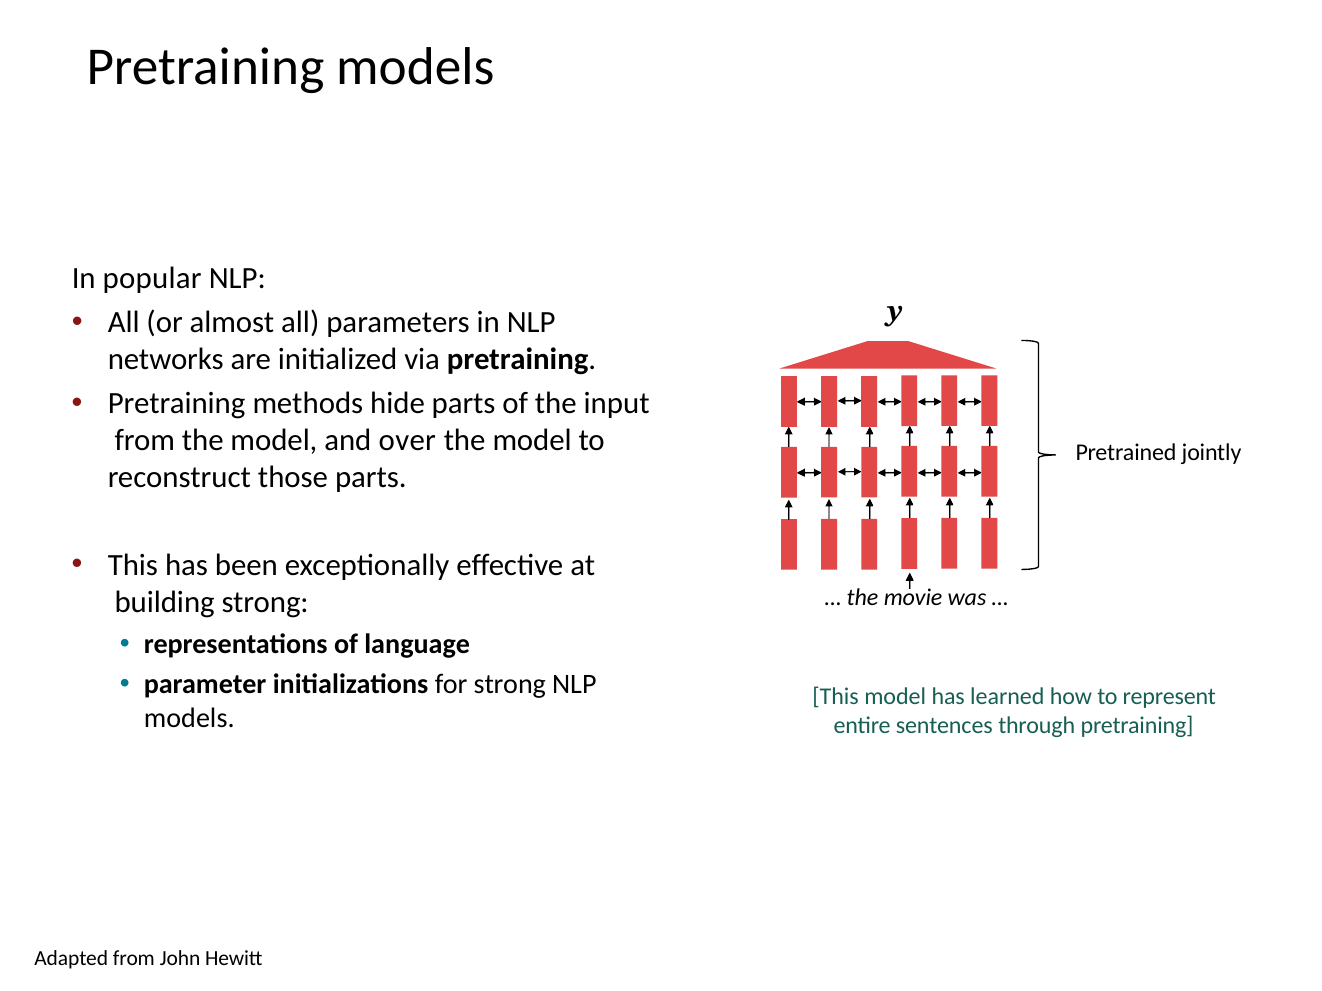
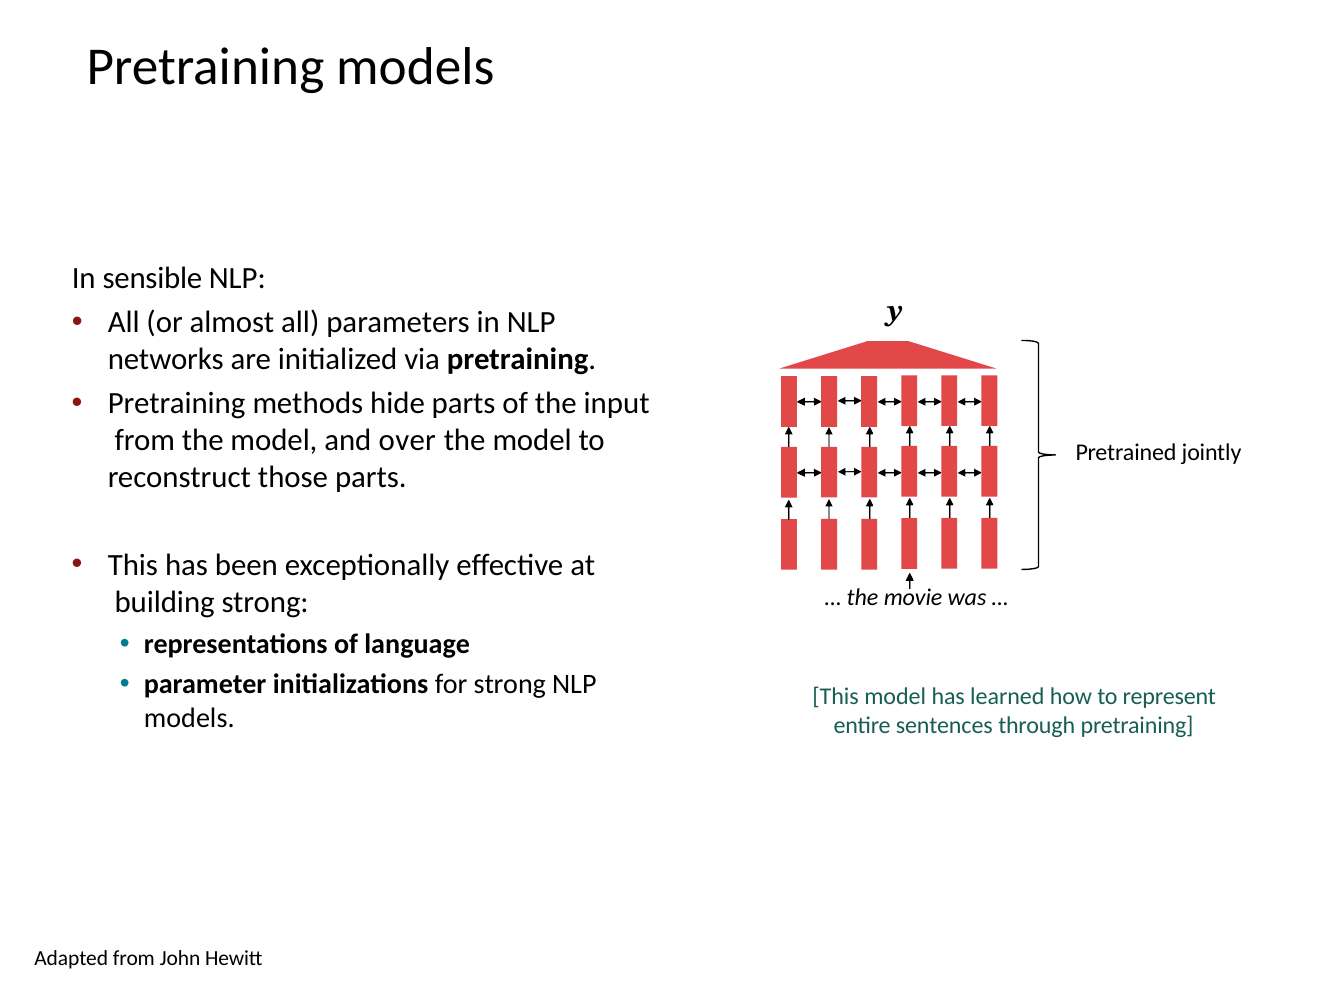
popular: popular -> sensible
